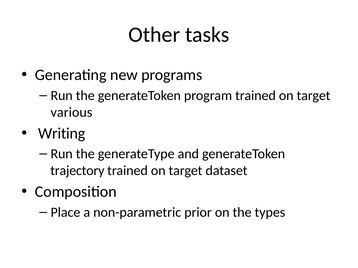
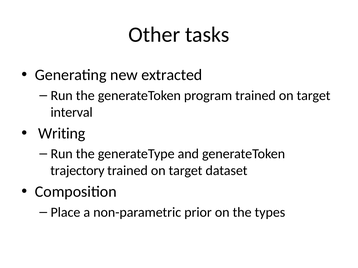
programs: programs -> extracted
various: various -> interval
